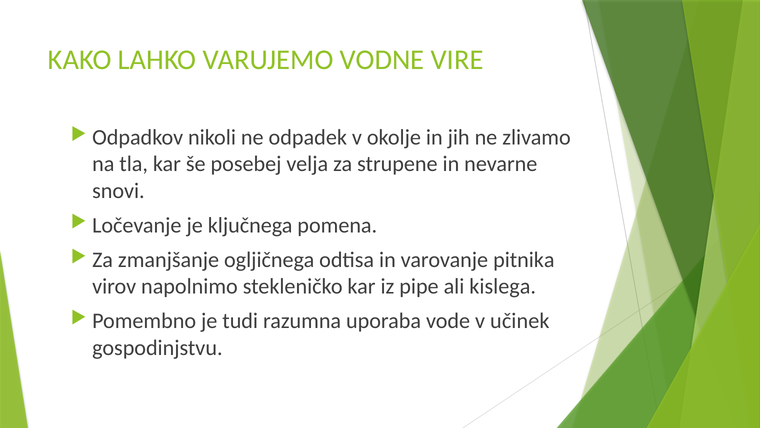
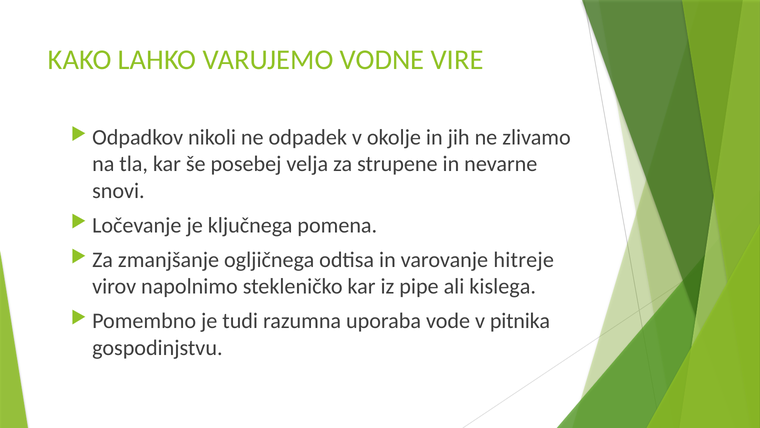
pitnika: pitnika -> hitreje
učinek: učinek -> pitnika
